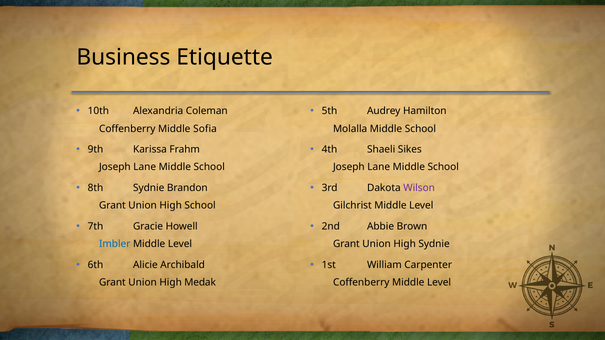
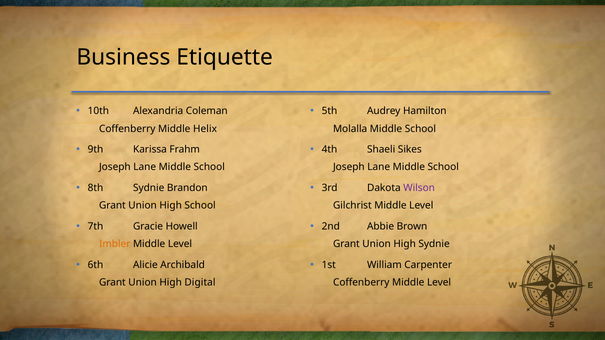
Sofia: Sofia -> Helix
Imbler colour: blue -> orange
Medak: Medak -> Digital
